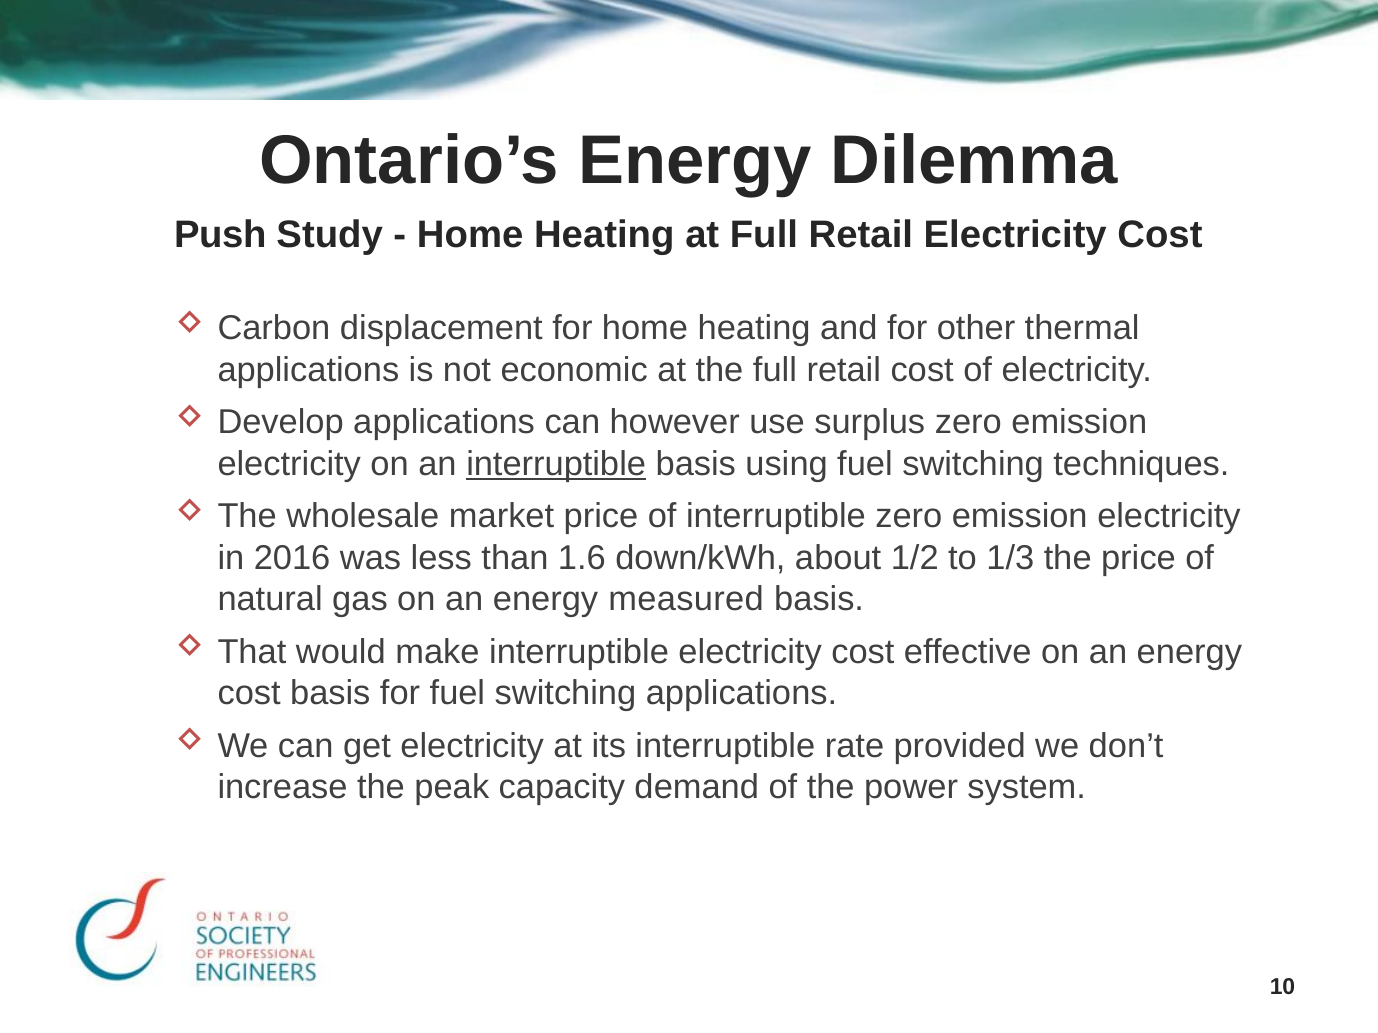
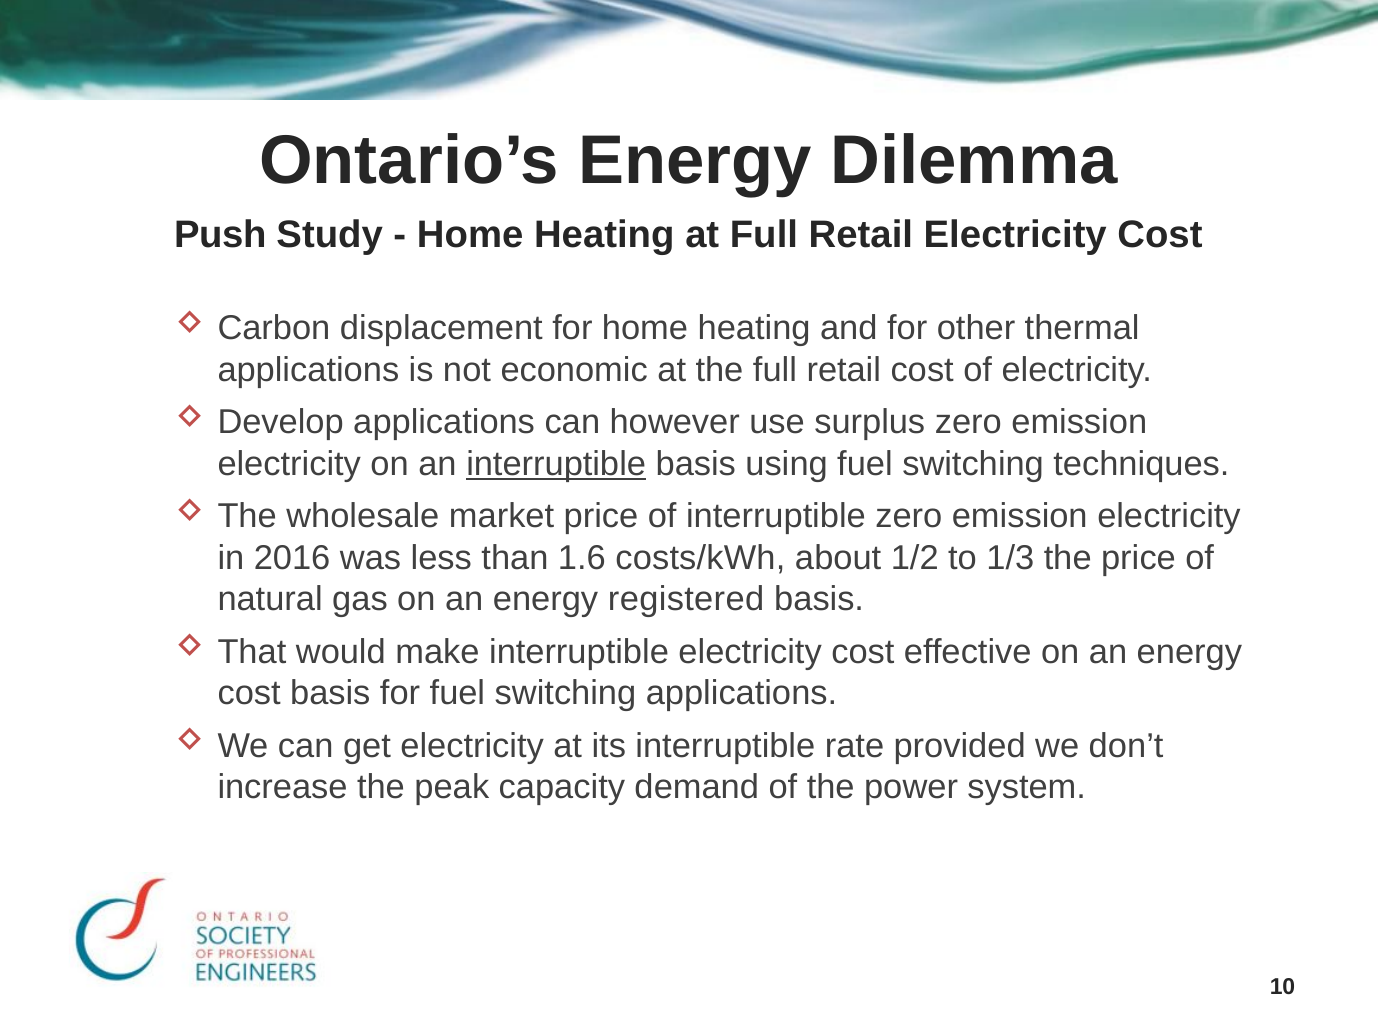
down/kWh: down/kWh -> costs/kWh
measured: measured -> registered
